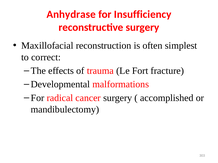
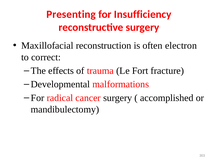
Anhydrase: Anhydrase -> Presenting
simplest: simplest -> electron
